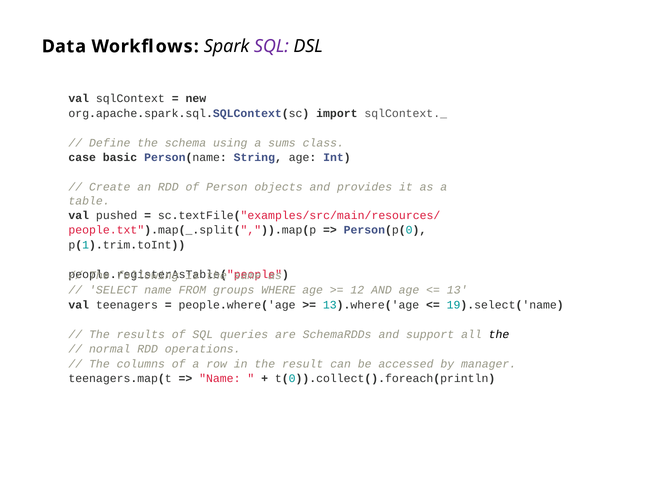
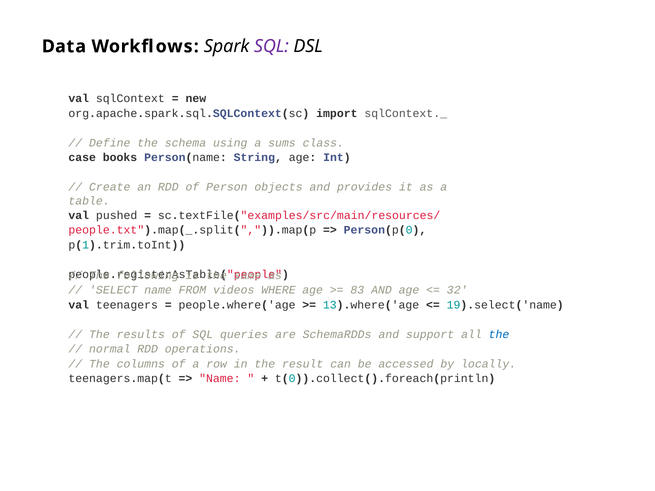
basic: basic -> books
groups: groups -> videos
12: 12 -> 83
13: 13 -> 32
the at (499, 334) colour: black -> blue
manager: manager -> locally
